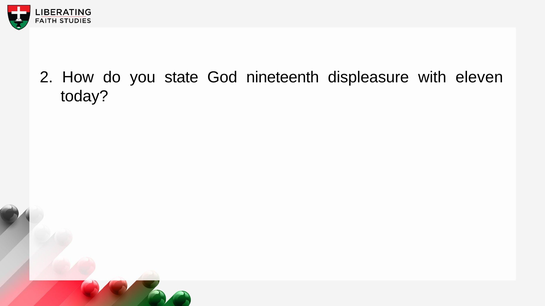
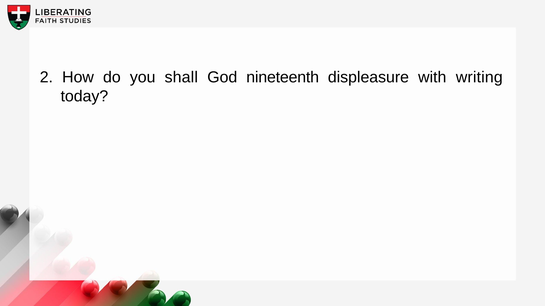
state: state -> shall
eleven: eleven -> writing
